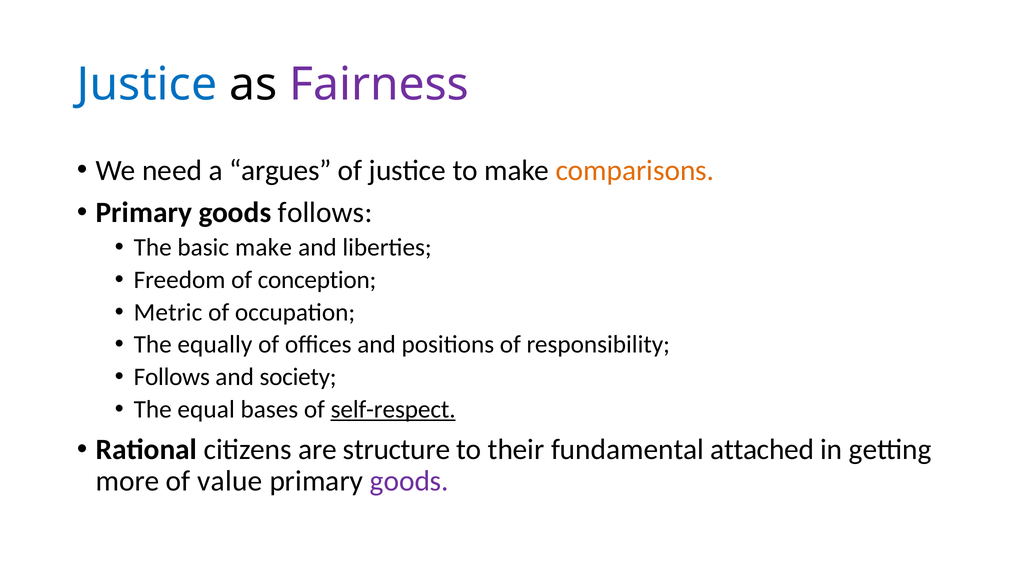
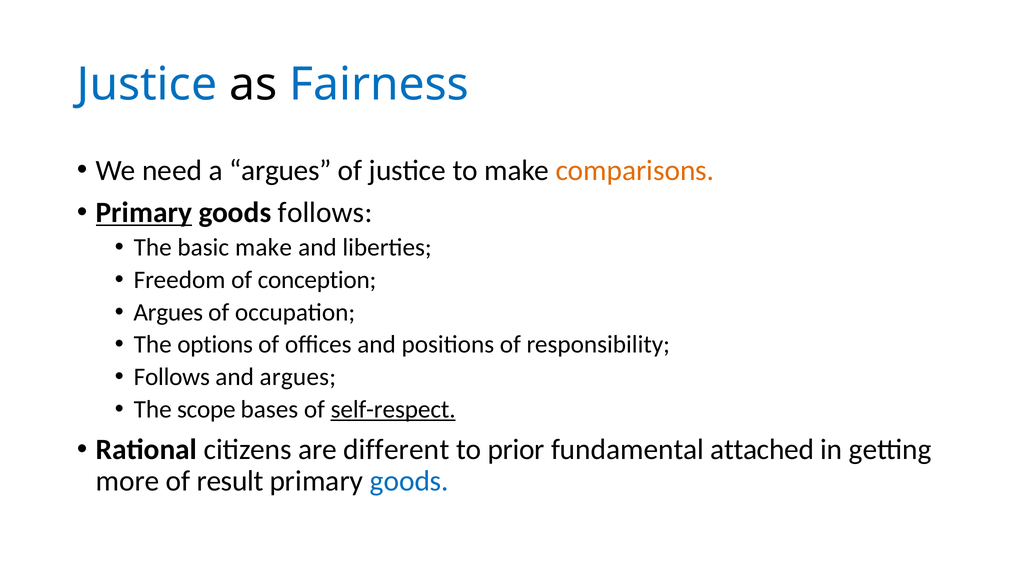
Fairness colour: purple -> blue
Primary at (144, 213) underline: none -> present
Metric at (168, 313): Metric -> Argues
equally: equally -> options
and society: society -> argues
equal: equal -> scope
structure: structure -> different
their: their -> prior
value: value -> result
goods at (409, 482) colour: purple -> blue
